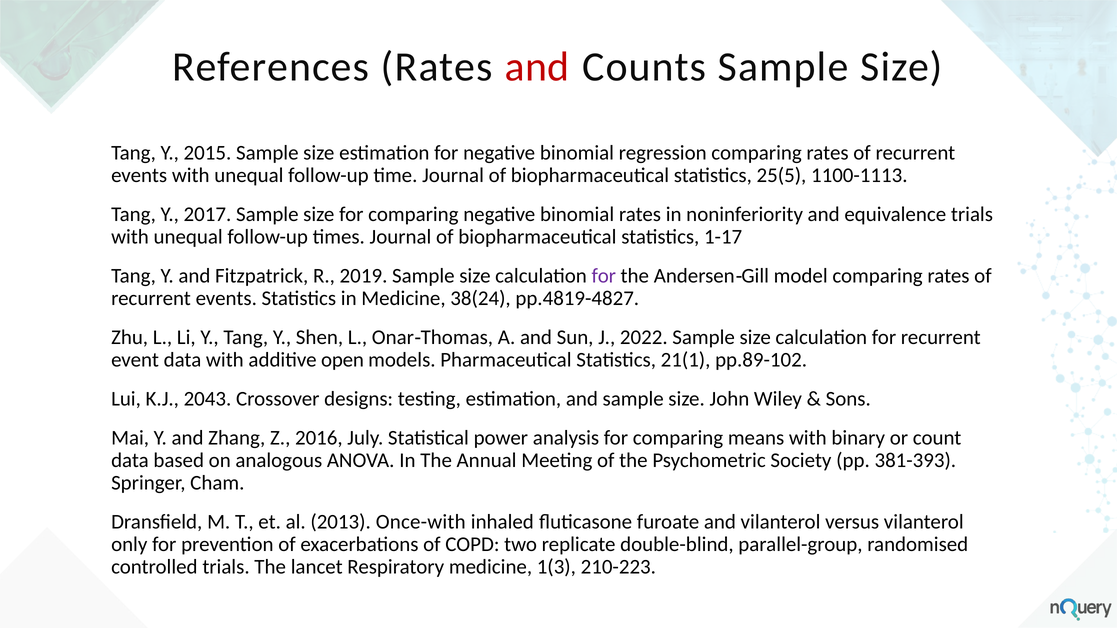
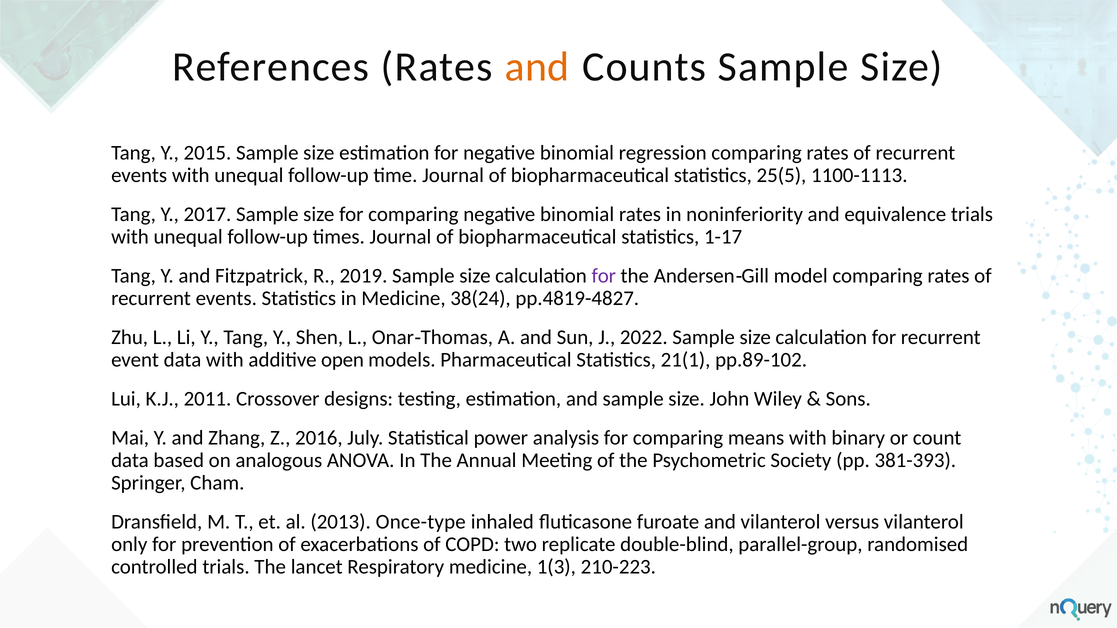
and at (537, 67) colour: red -> orange
2043: 2043 -> 2011
Once-with: Once-with -> Once-type
